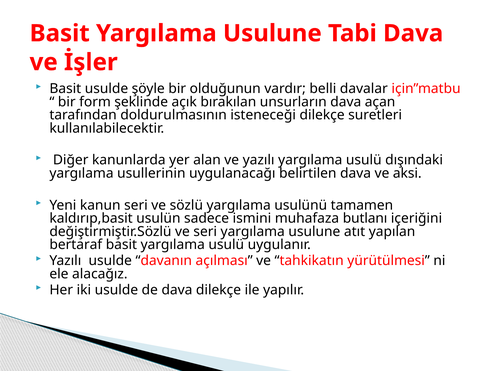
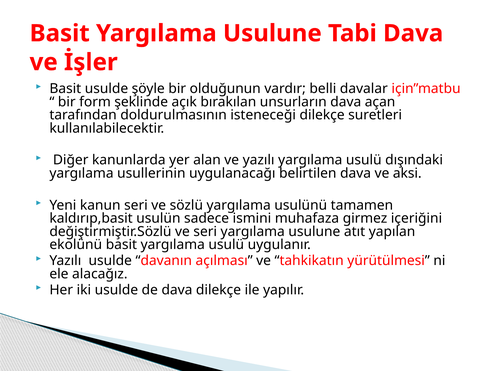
butlanı: butlanı -> girmez
bertaraf: bertaraf -> ekolünü
